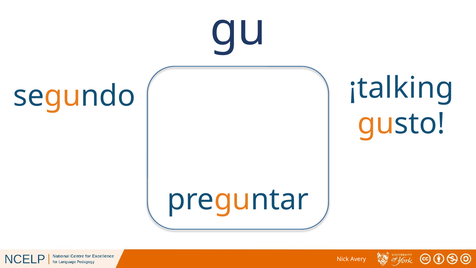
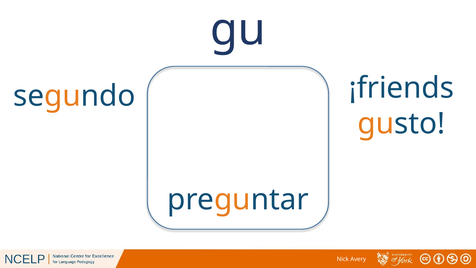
¡talking: ¡talking -> ¡friends
